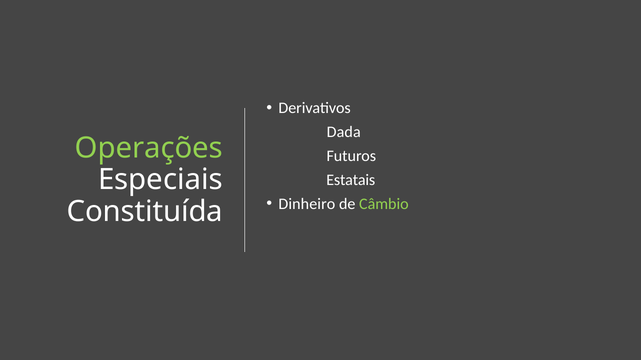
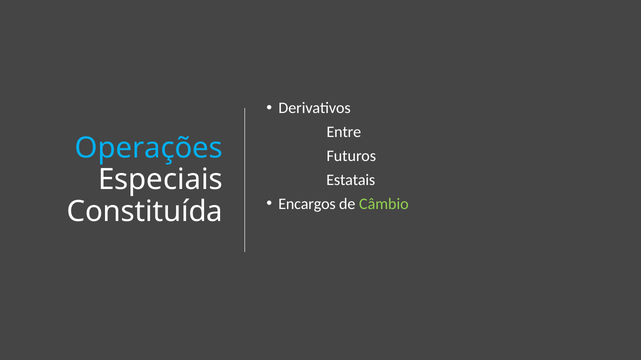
Dada: Dada -> Entre
Operações colour: light green -> light blue
Dinheiro: Dinheiro -> Encargos
